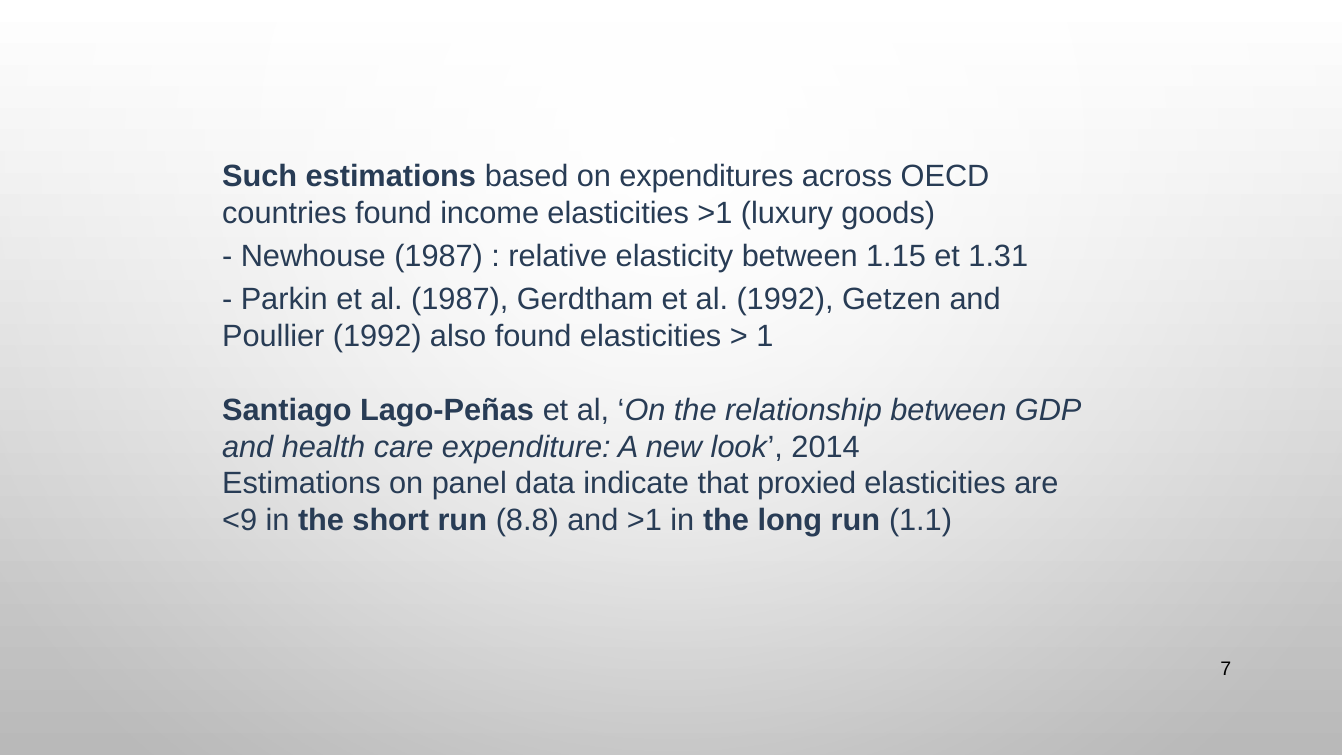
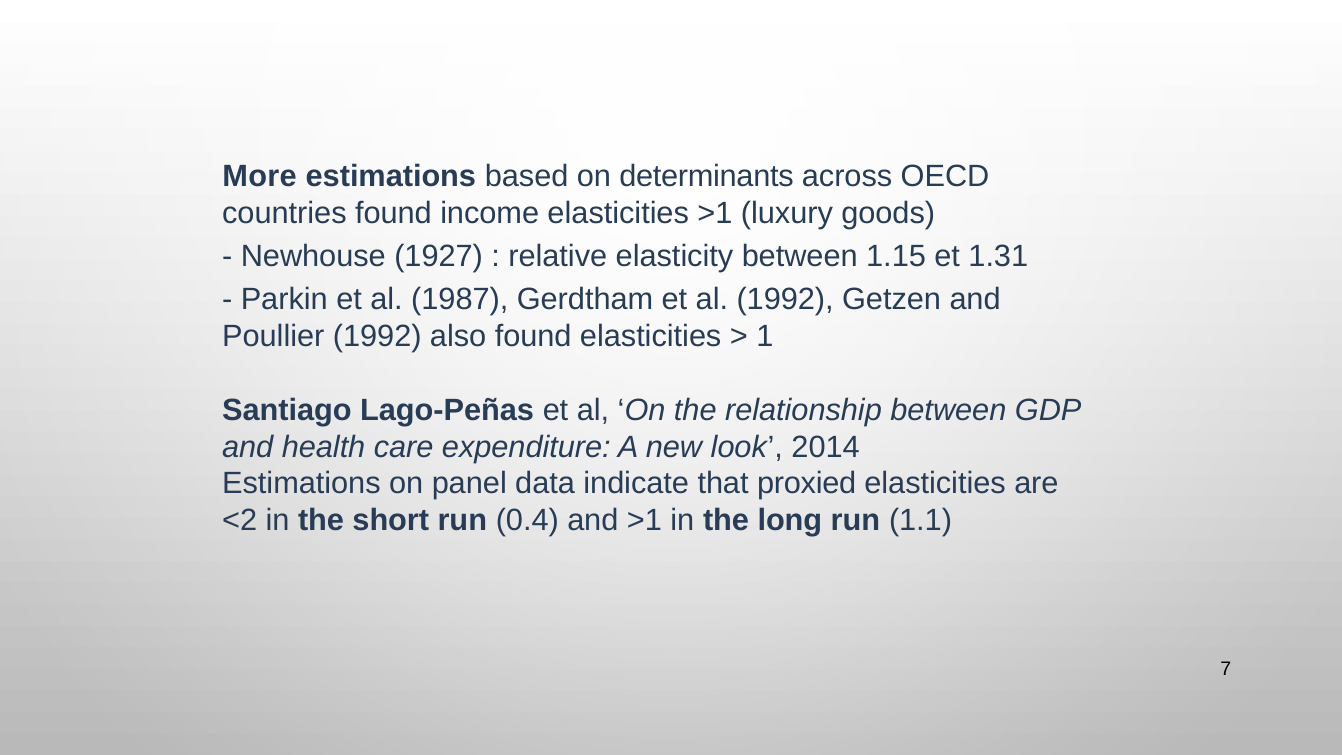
Such: Such -> More
expenditures: expenditures -> determinants
Newhouse 1987: 1987 -> 1927
<9: <9 -> <2
8.8: 8.8 -> 0.4
